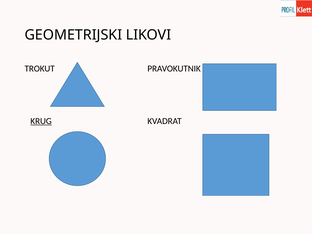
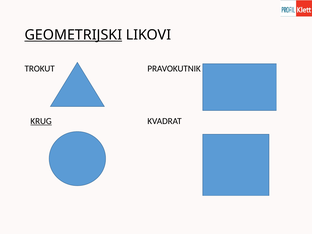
GEOMETRIJSKI underline: none -> present
